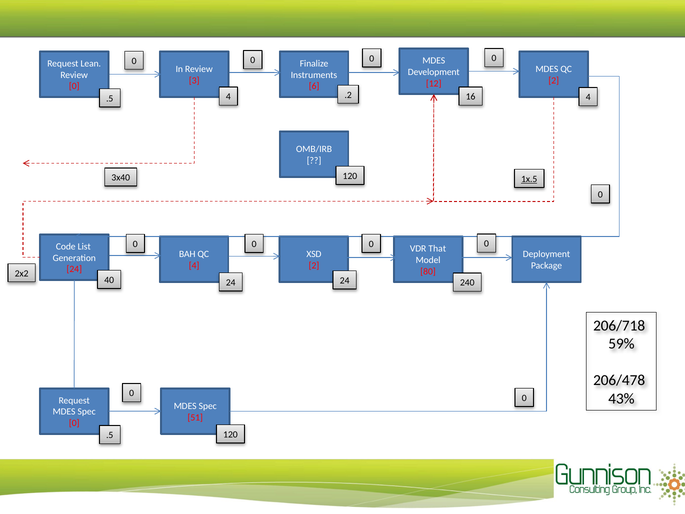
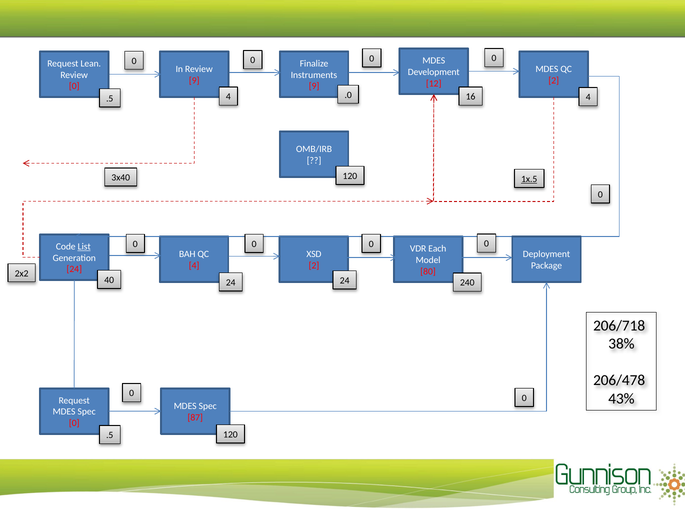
3 at (194, 81): 3 -> 9
6 at (314, 86): 6 -> 9
.2: .2 -> .0
List underline: none -> present
That: That -> Each
59%: 59% -> 38%
51: 51 -> 87
